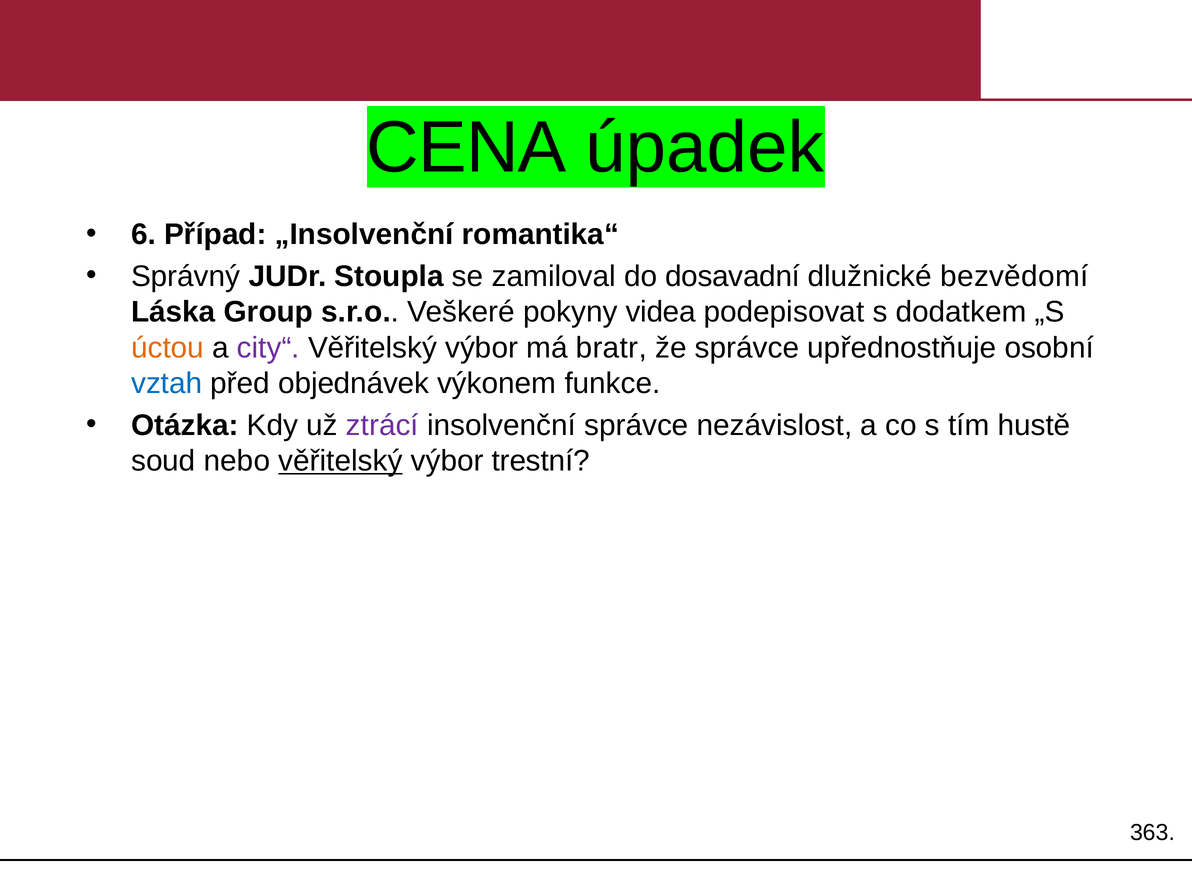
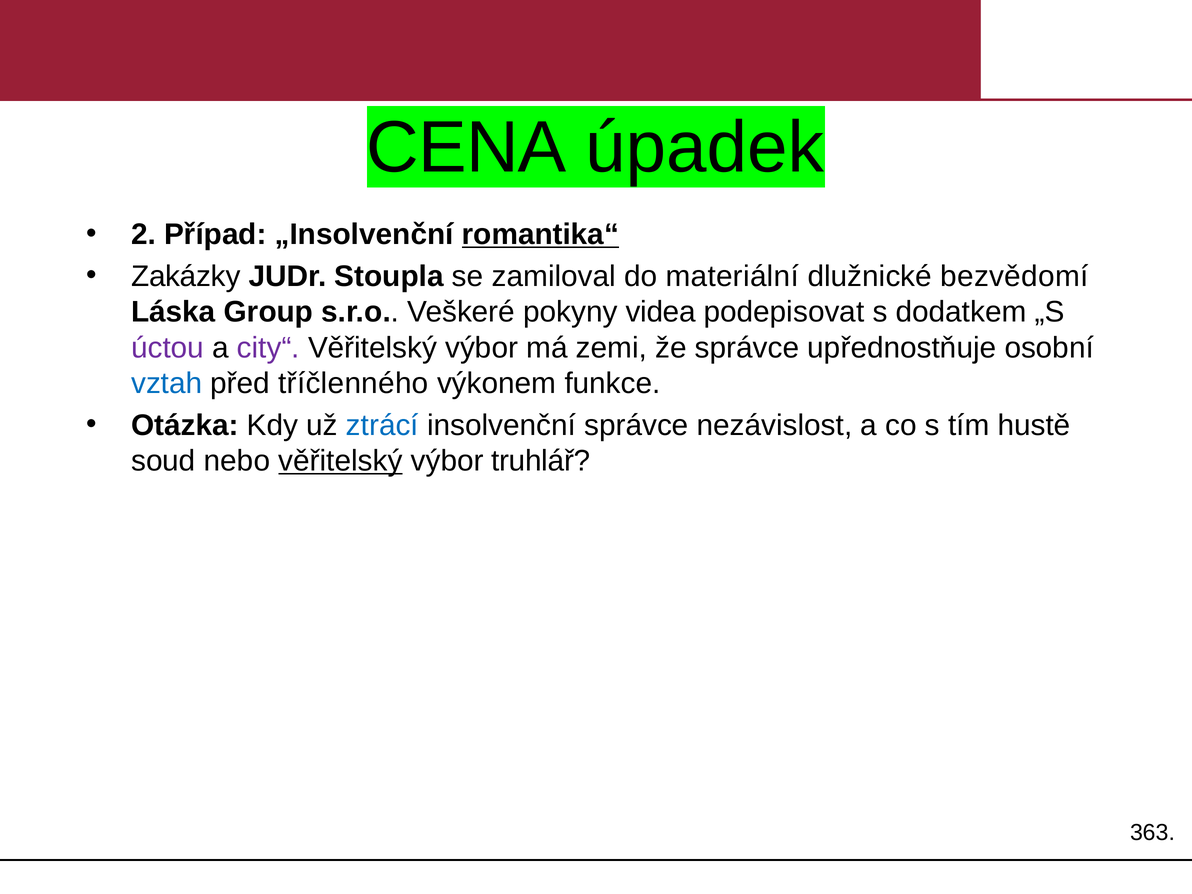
6: 6 -> 2
romantika“ underline: none -> present
Správný: Správný -> Zakázky
dosavadní: dosavadní -> materiální
úctou colour: orange -> purple
bratr: bratr -> zemi
objednávek: objednávek -> tříčlenného
ztrácí colour: purple -> blue
trestní: trestní -> truhlář
